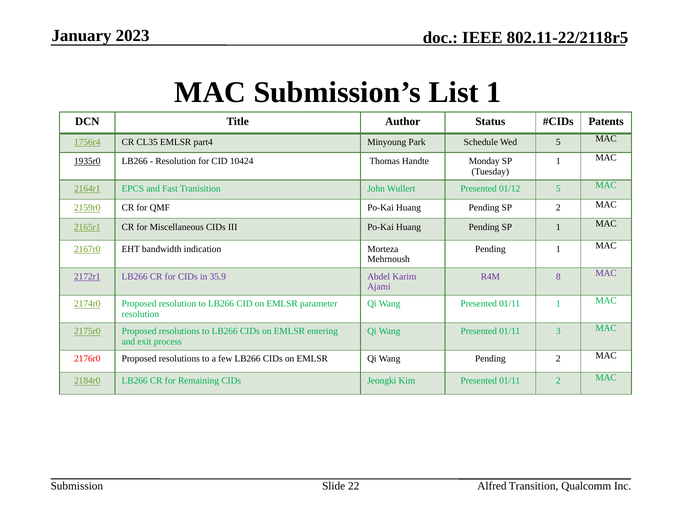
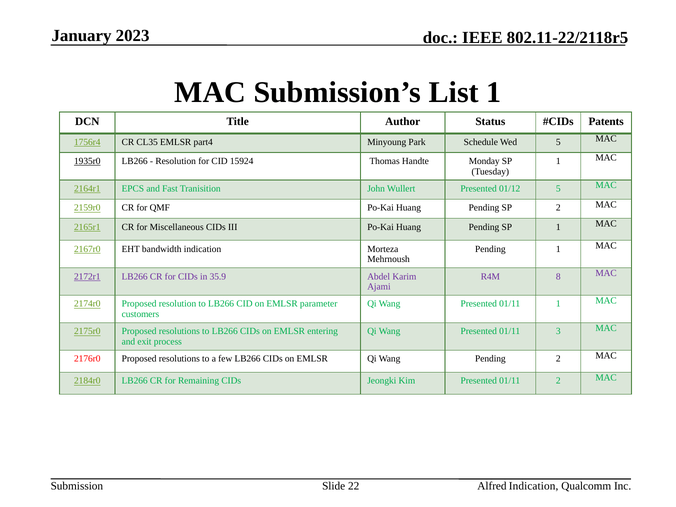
10424: 10424 -> 15924
resolution at (140, 314): resolution -> customers
Alfred Transition: Transition -> Indication
